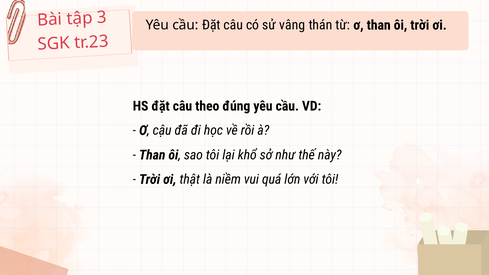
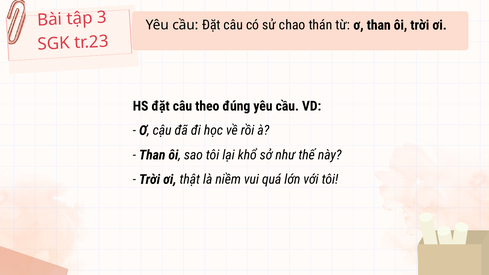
vâng: vâng -> chao
